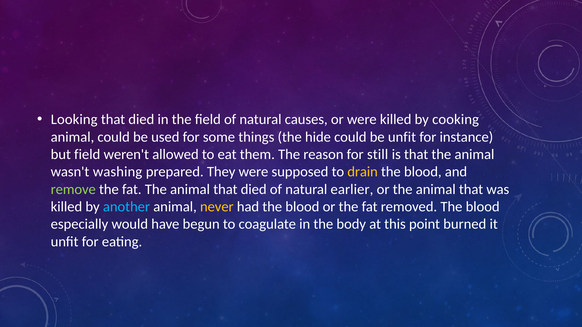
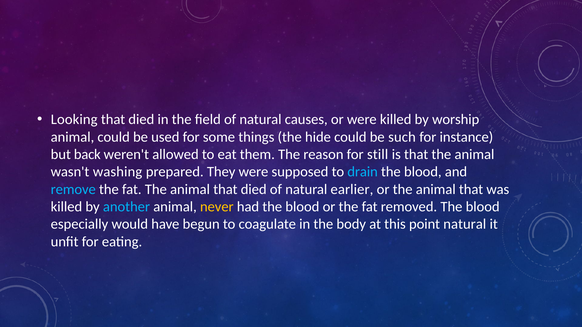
cooking: cooking -> worship
be unfit: unfit -> such
but field: field -> back
drain colour: yellow -> light blue
remove colour: light green -> light blue
point burned: burned -> natural
